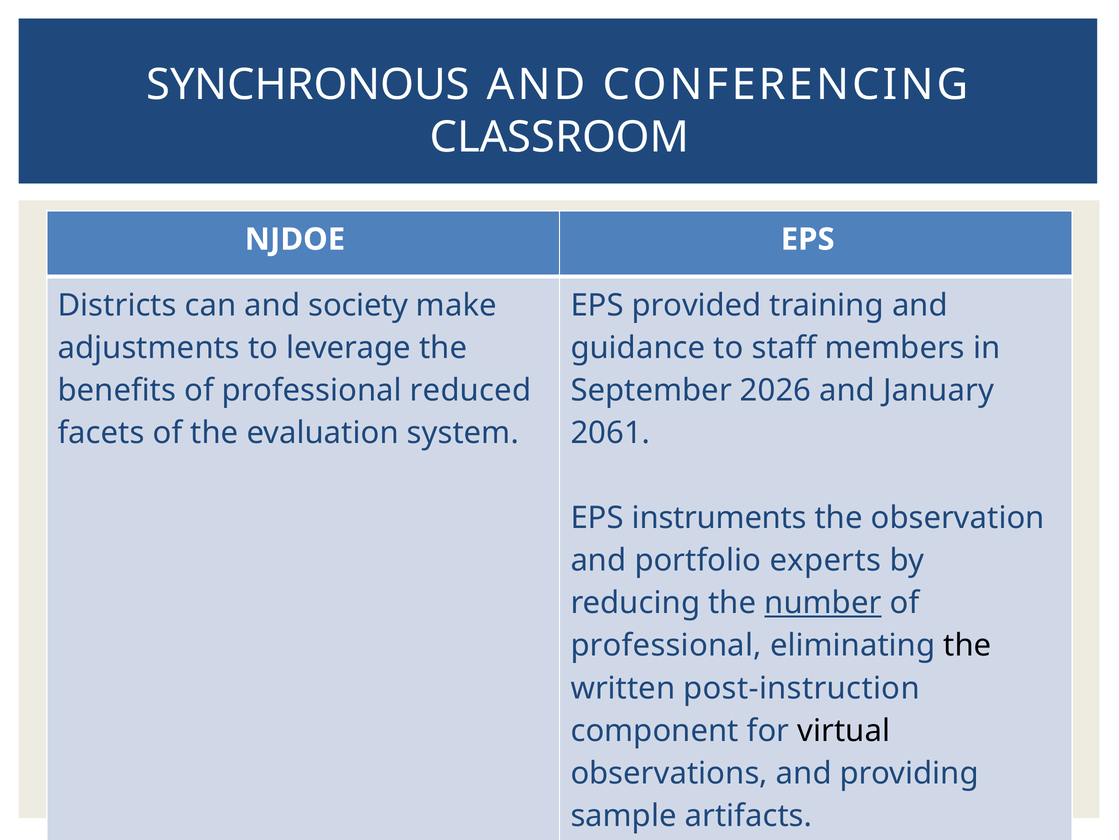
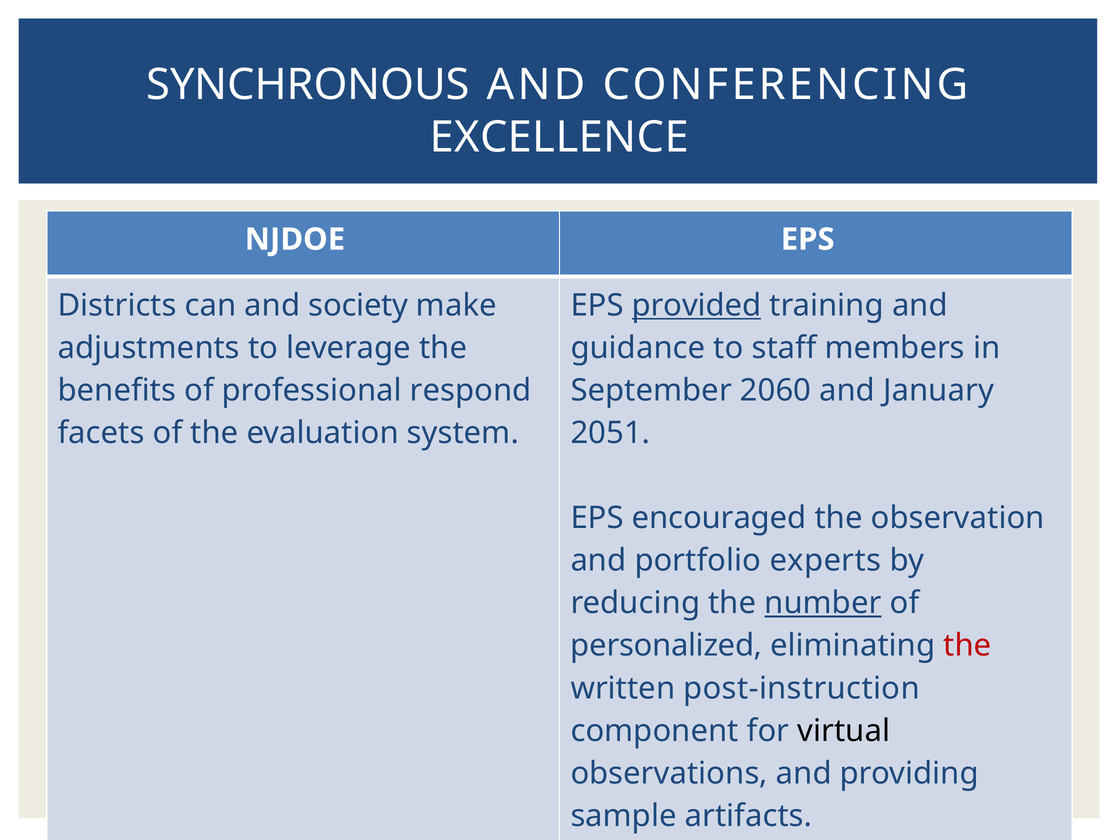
CLASSROOM: CLASSROOM -> EXCELLENCE
provided underline: none -> present
reduced: reduced -> respond
2026: 2026 -> 2060
2061: 2061 -> 2051
instruments: instruments -> encouraged
professional at (666, 645): professional -> personalized
the at (967, 645) colour: black -> red
